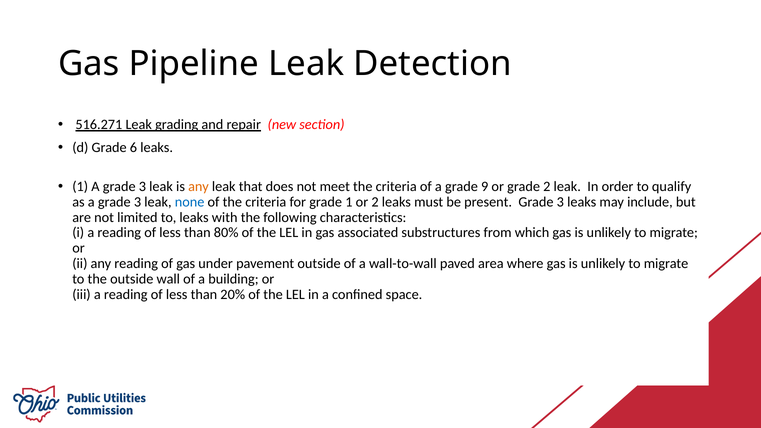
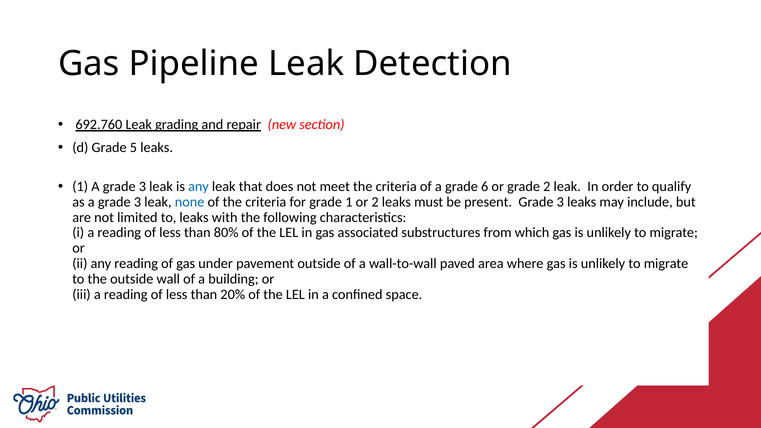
516.271: 516.271 -> 692.760
6: 6 -> 5
any at (198, 187) colour: orange -> blue
9: 9 -> 6
